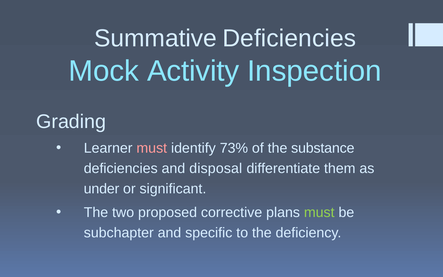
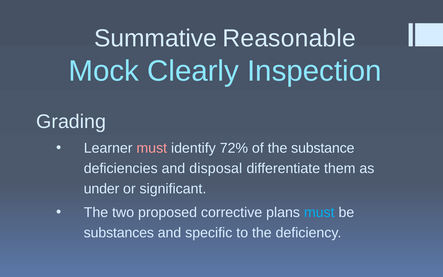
Summative Deficiencies: Deficiencies -> Reasonable
Activity: Activity -> Clearly
73%: 73% -> 72%
must at (319, 212) colour: light green -> light blue
subchapter: subchapter -> substances
